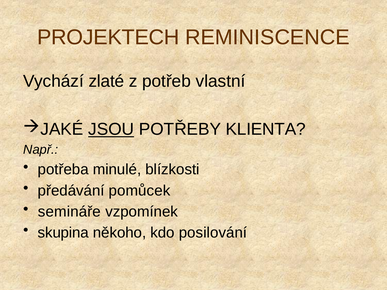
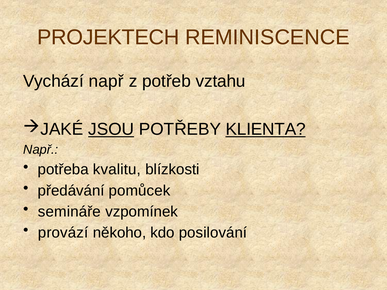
Vychází zlaté: zlaté -> např
vlastní: vlastní -> vztahu
KLIENTA underline: none -> present
minulé: minulé -> kvalitu
skupina: skupina -> provází
